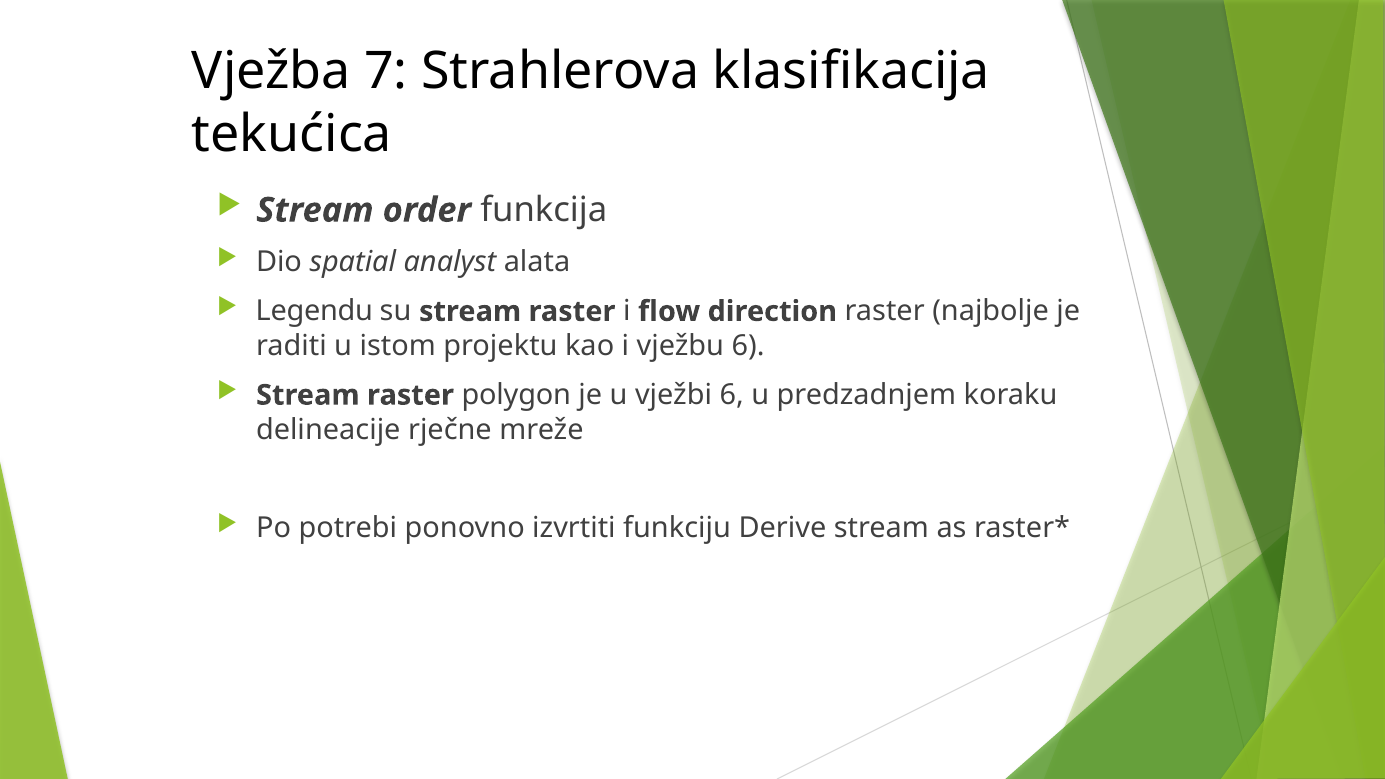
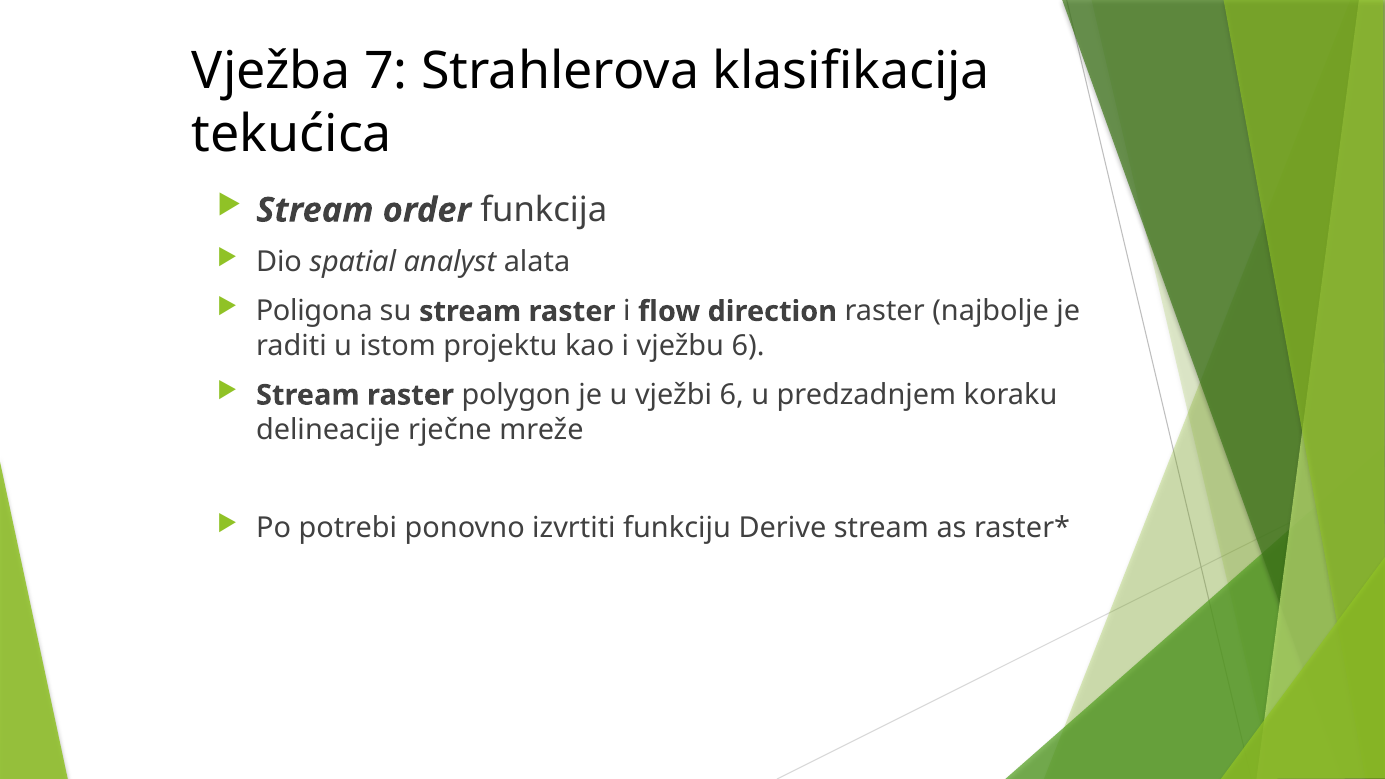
Legendu: Legendu -> Poligona
